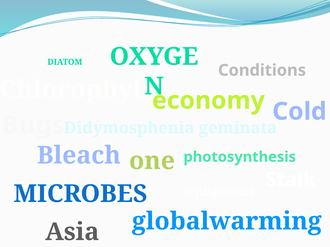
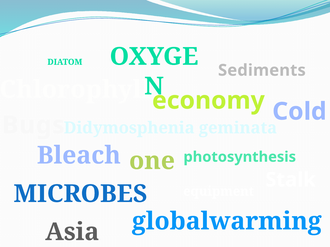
Conditions: Conditions -> Sediments
